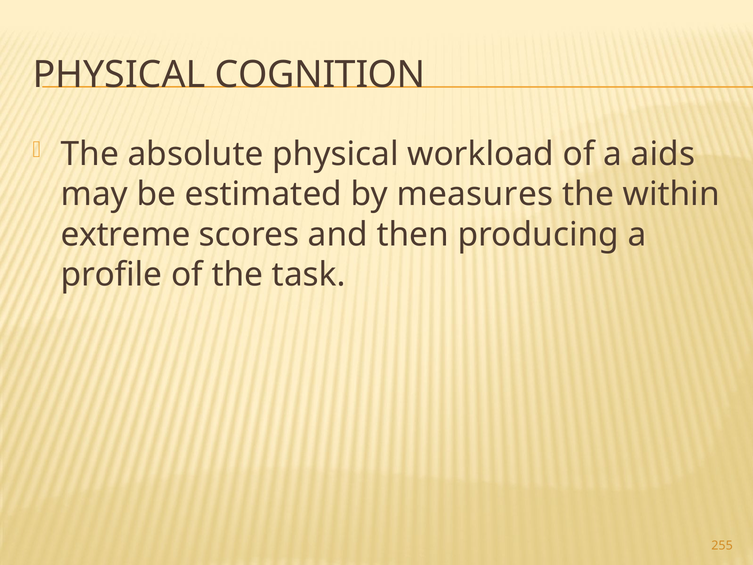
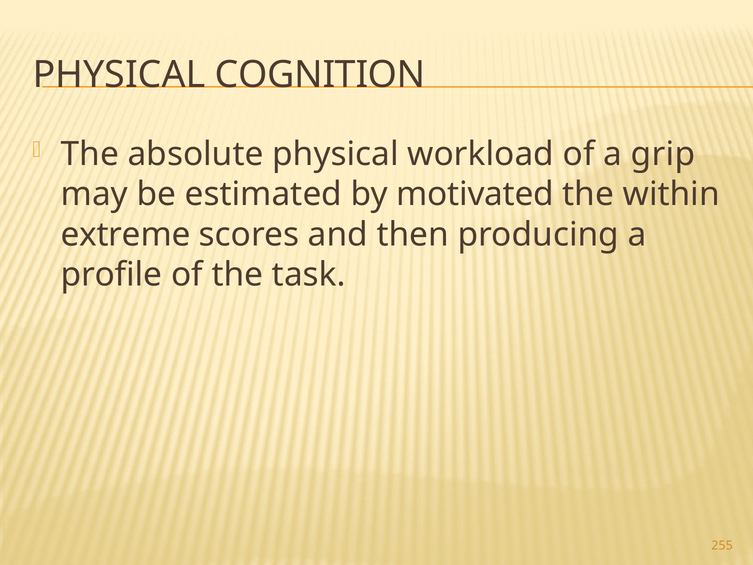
aids: aids -> grip
measures: measures -> motivated
